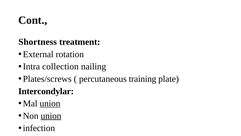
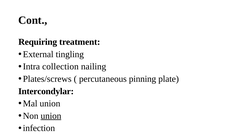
Shortness: Shortness -> Requiring
rotation: rotation -> tingling
training: training -> pinning
union at (50, 103) underline: present -> none
